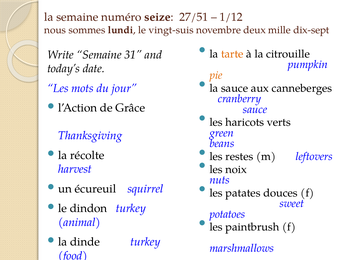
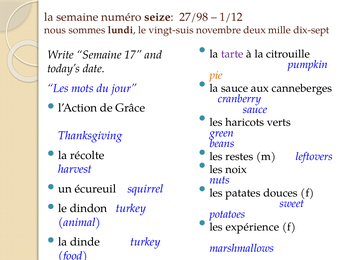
27/51: 27/51 -> 27/98
tarte colour: orange -> purple
31: 31 -> 17
paintbrush: paintbrush -> expérience
